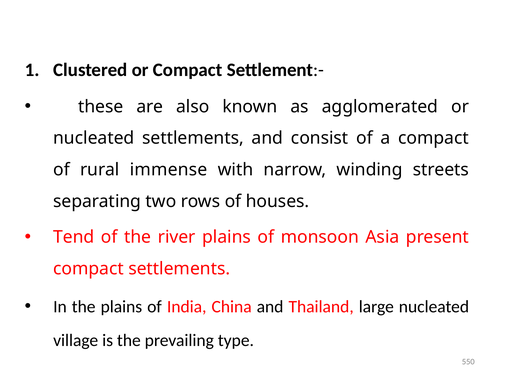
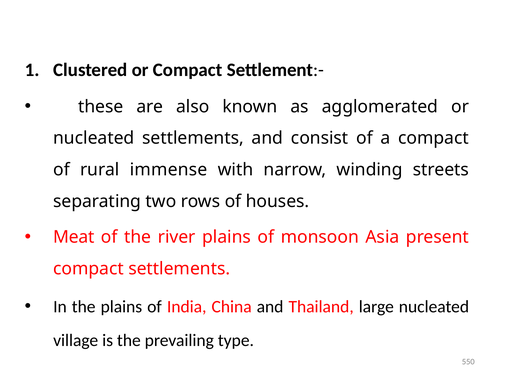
Tend: Tend -> Meat
